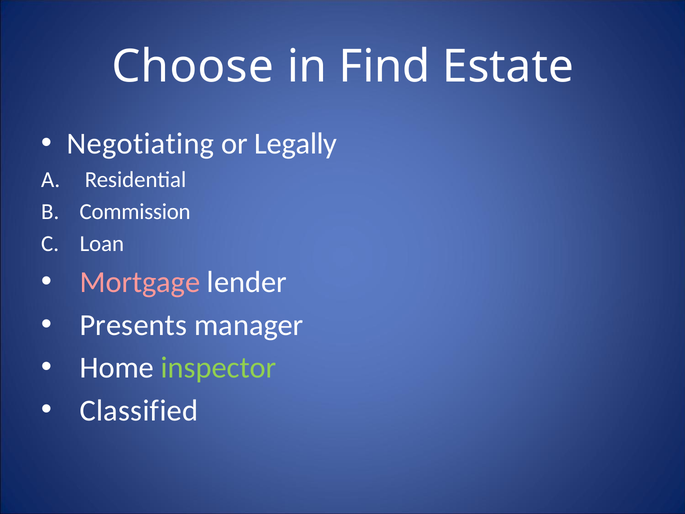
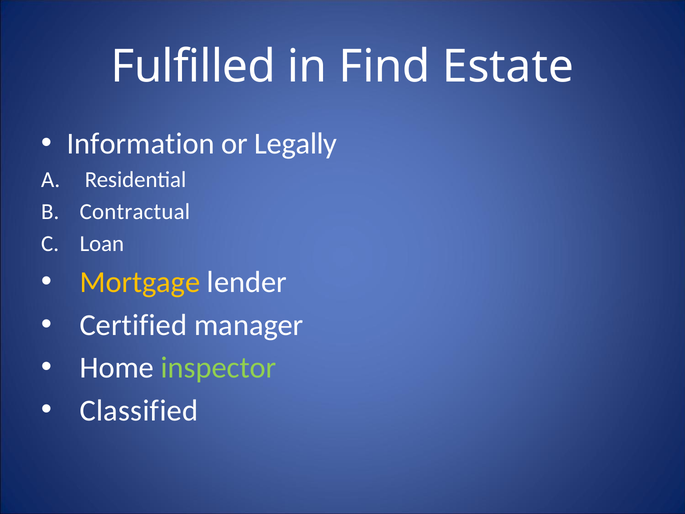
Choose: Choose -> Fulfilled
Negotiating: Negotiating -> Information
Commission: Commission -> Contractual
Mortgage colour: pink -> yellow
Presents: Presents -> Certified
